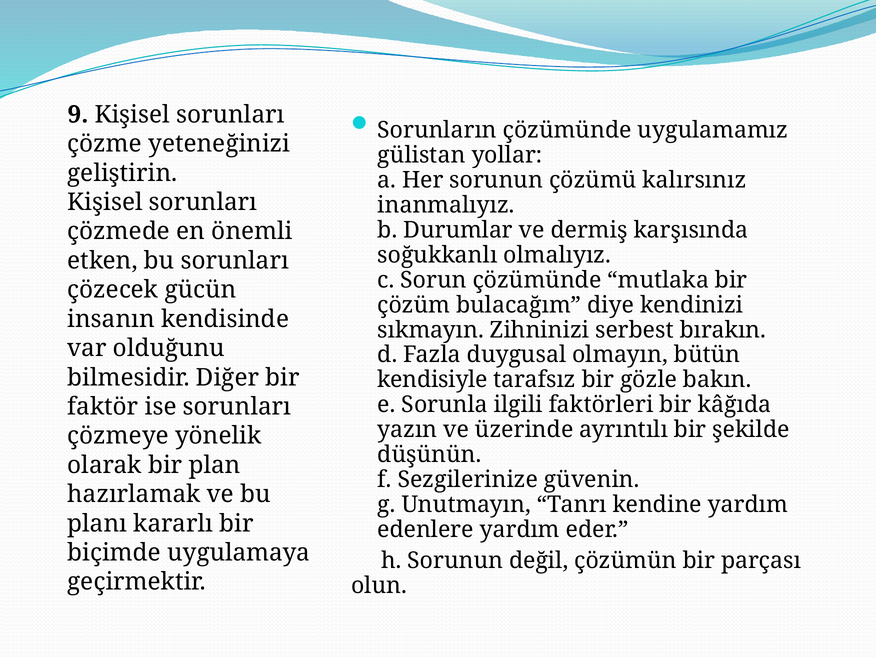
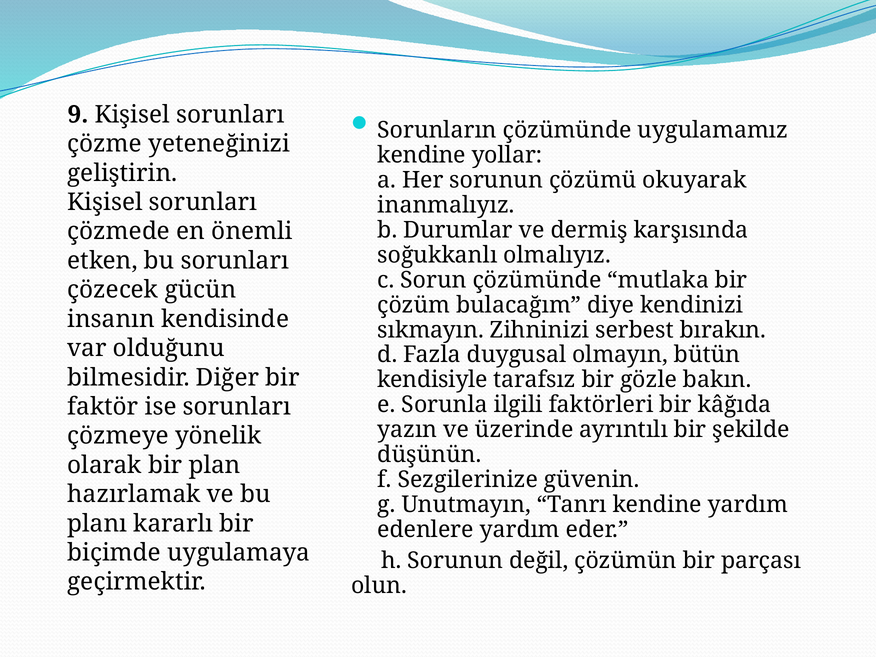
gülistan at (421, 155): gülistan -> kendine
kalırsınız: kalırsınız -> okuyarak
